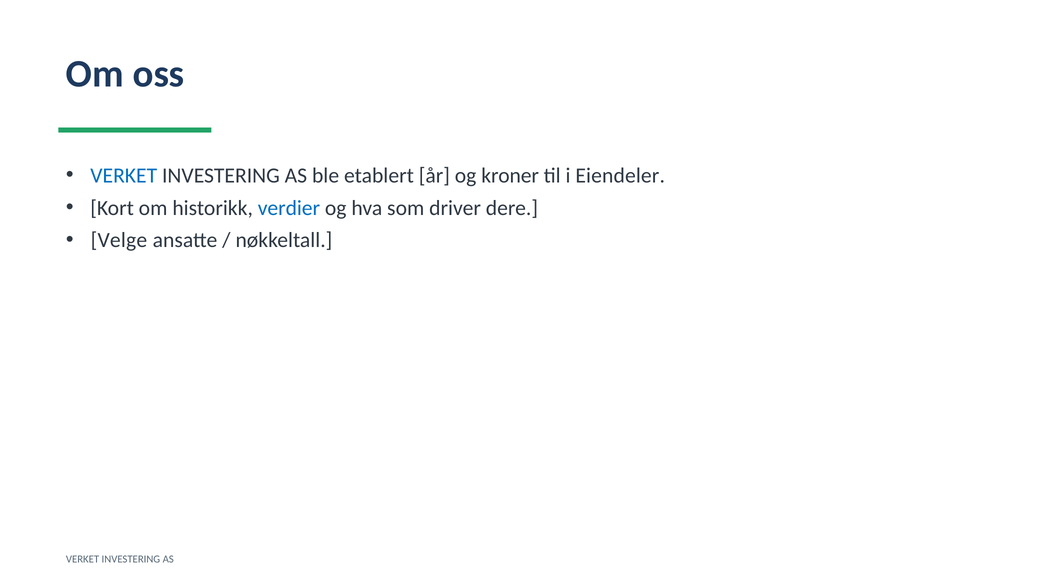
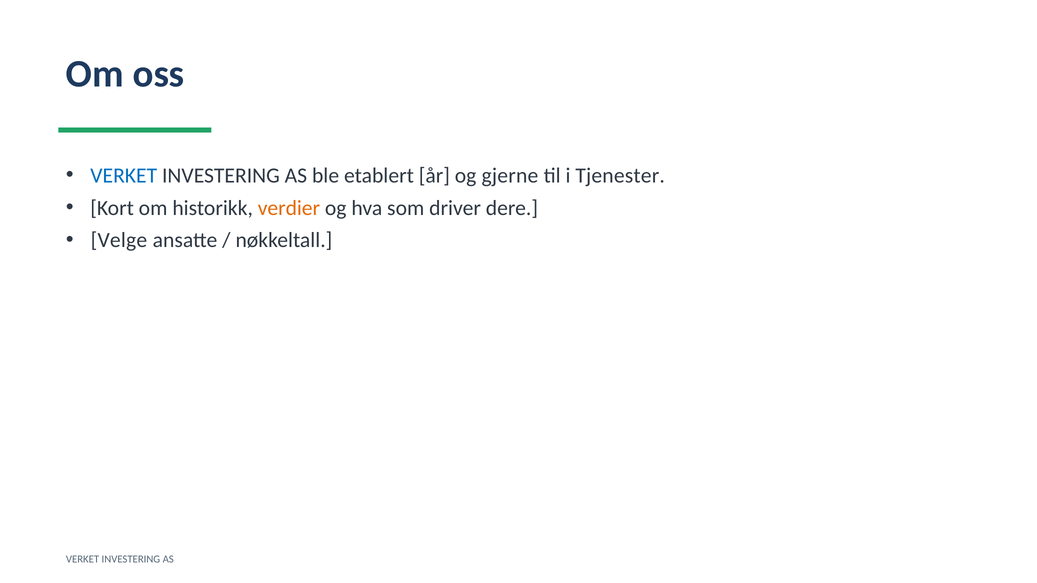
kroner: kroner -> gjerne
Eiendeler: Eiendeler -> Tjenester
verdier colour: blue -> orange
